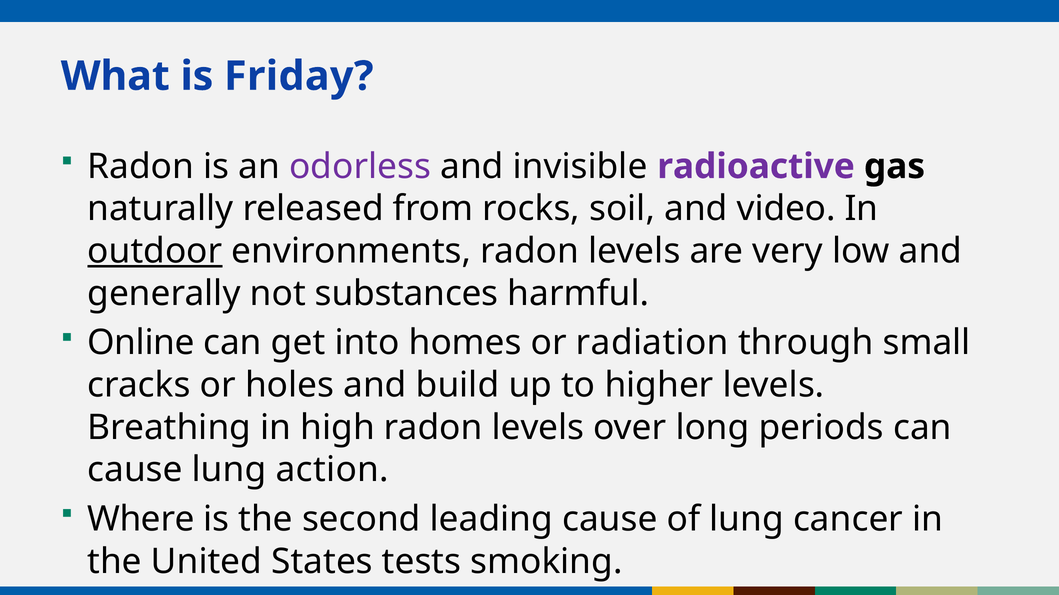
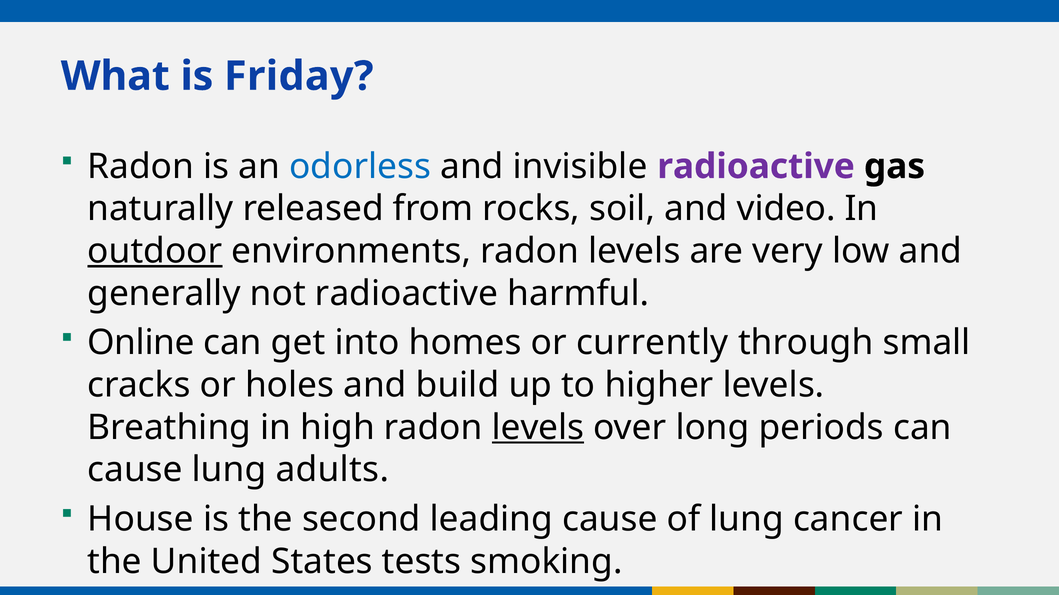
odorless colour: purple -> blue
not substances: substances -> radioactive
radiation: radiation -> currently
levels at (538, 428) underline: none -> present
action: action -> adults
Where: Where -> House
